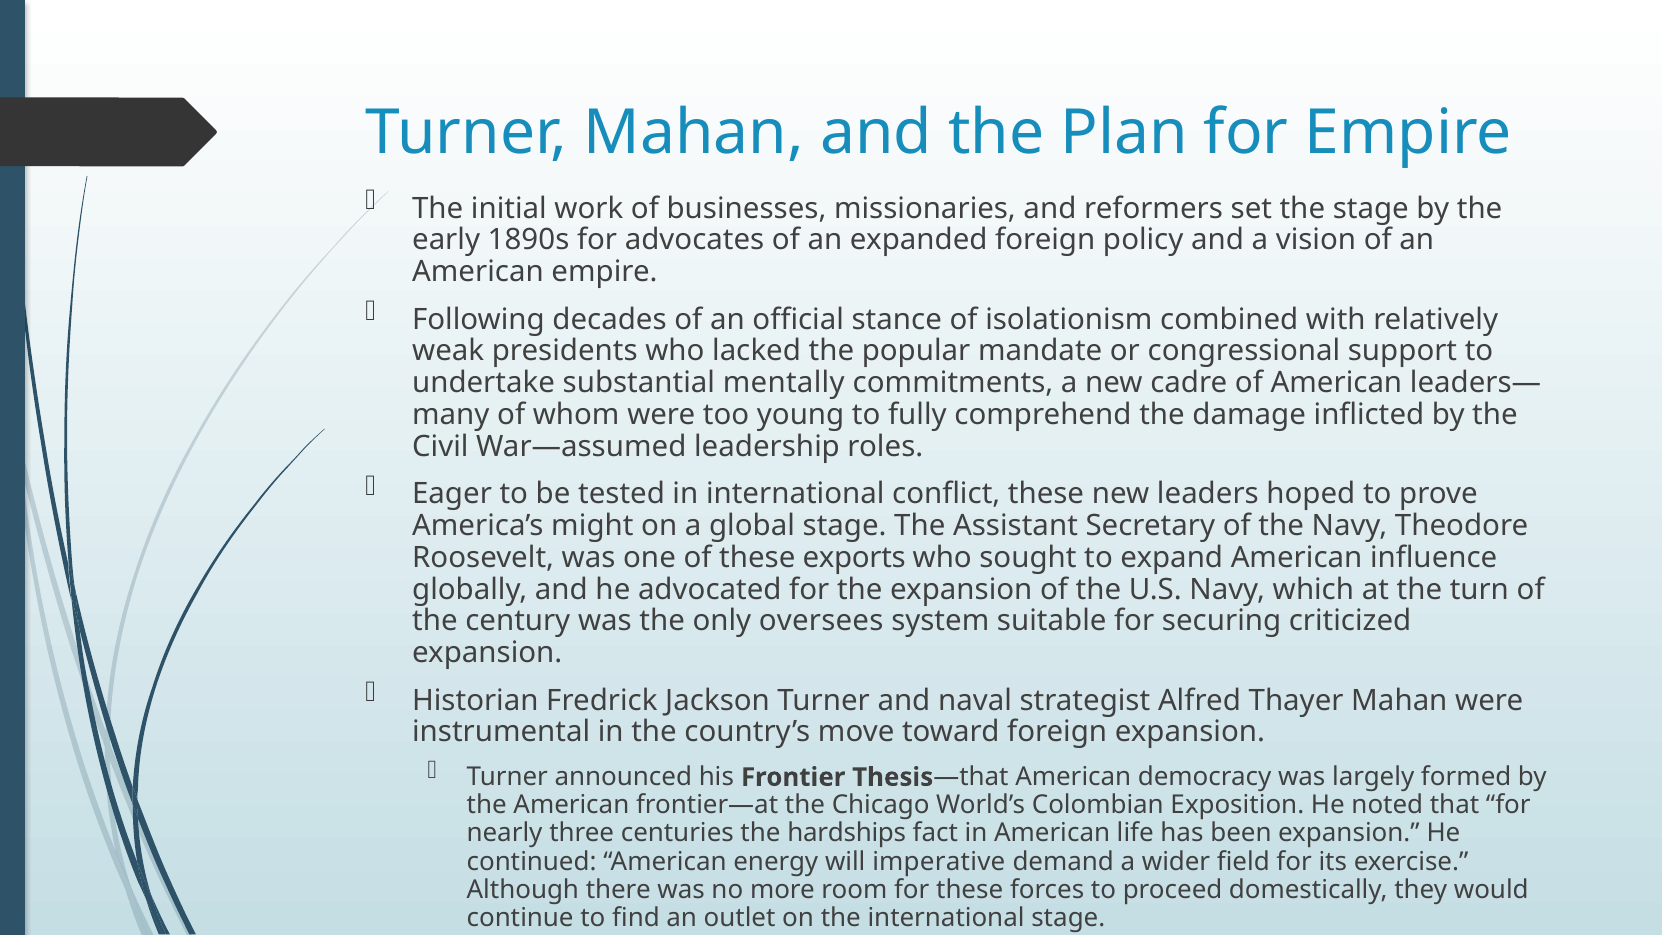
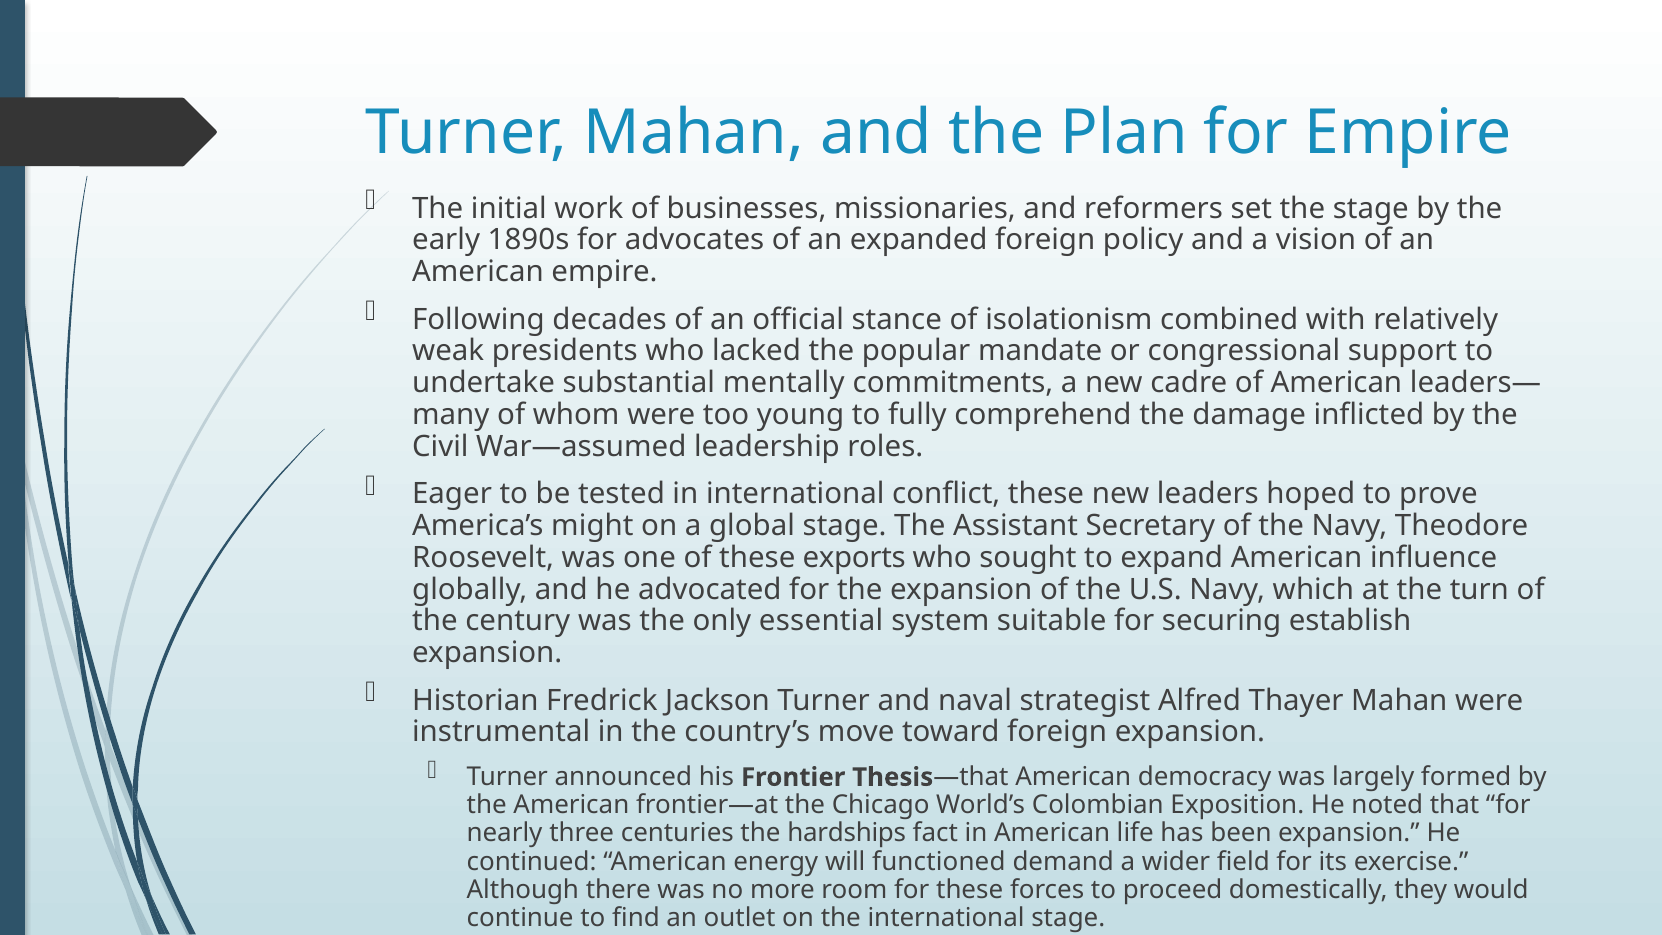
oversees: oversees -> essential
criticized: criticized -> establish
imperative: imperative -> functioned
